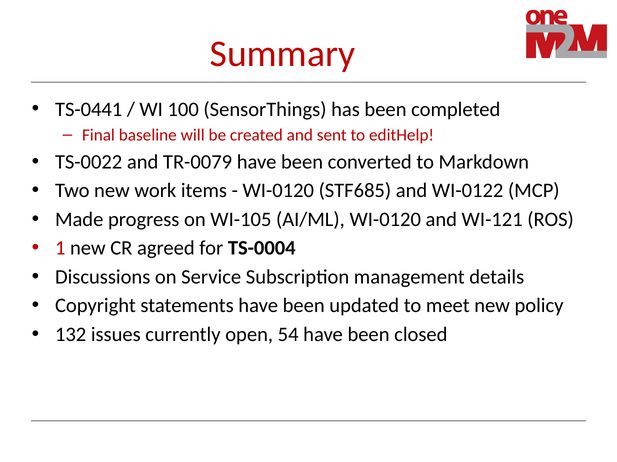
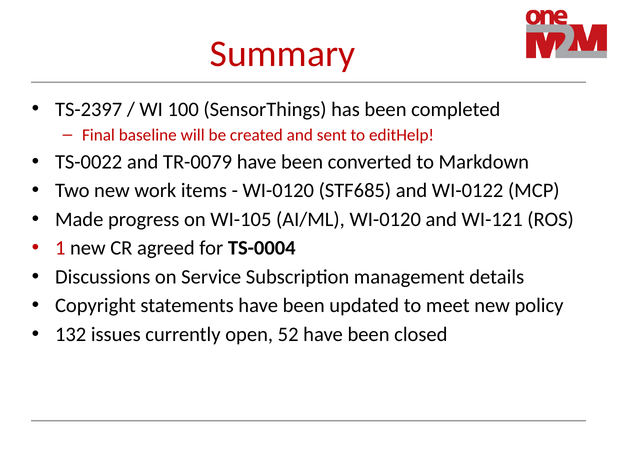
TS-0441: TS-0441 -> TS-2397
54: 54 -> 52
